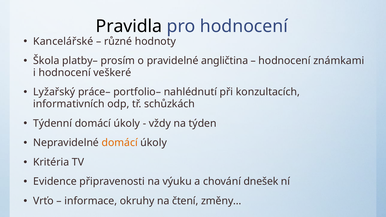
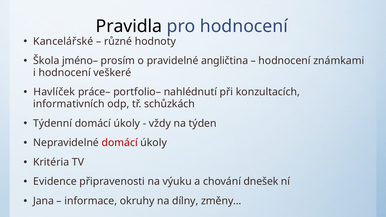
platby–: platby– -> jméno–
Lyžařský: Lyžařský -> Havlíček
domácí at (120, 143) colour: orange -> red
Vrťo: Vrťo -> Jana
čtení: čtení -> dílny
